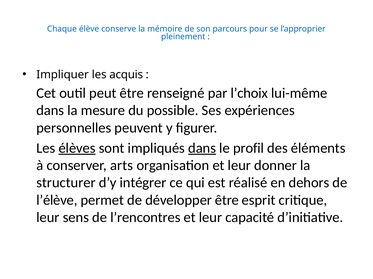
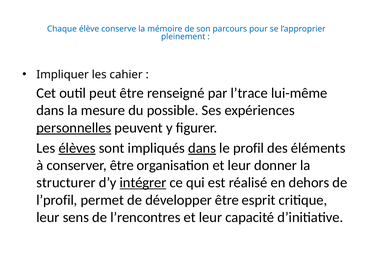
acquis: acquis -> cahier
l’choix: l’choix -> l’trace
personnelles underline: none -> present
conserver arts: arts -> être
intégrer underline: none -> present
l’élève: l’élève -> l’profil
